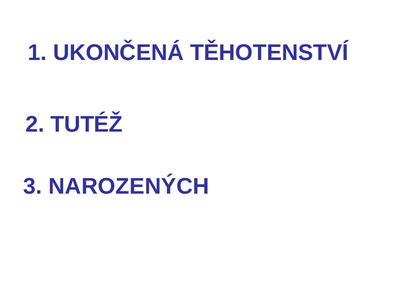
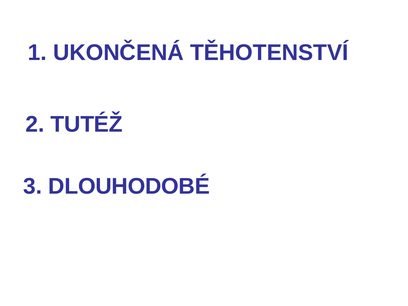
NAROZENÝCH: NAROZENÝCH -> DLOUHODOBÉ
